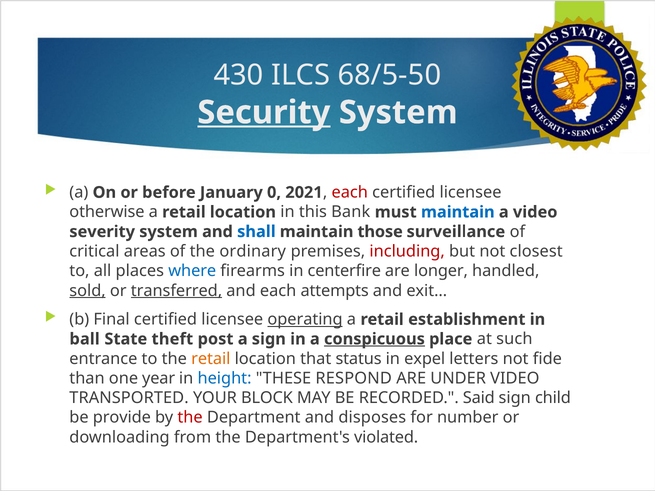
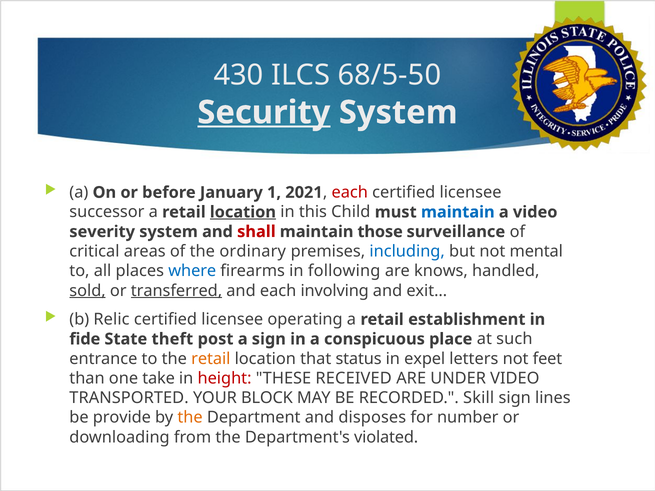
0: 0 -> 1
otherwise: otherwise -> successor
location at (243, 212) underline: none -> present
Bank: Bank -> Child
shall colour: blue -> red
including colour: red -> blue
closest: closest -> mental
centerfire: centerfire -> following
longer: longer -> knows
attempts: attempts -> involving
Final: Final -> Relic
operating underline: present -> none
ball: ball -> fide
conspicuous underline: present -> none
fide: fide -> feet
year: year -> take
height colour: blue -> red
RESPOND: RESPOND -> RECEIVED
Said: Said -> Skill
child: child -> lines
the at (190, 418) colour: red -> orange
